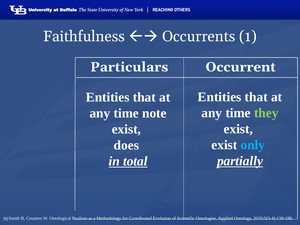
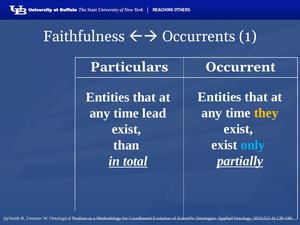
they colour: light green -> yellow
note: note -> lead
does: does -> than
